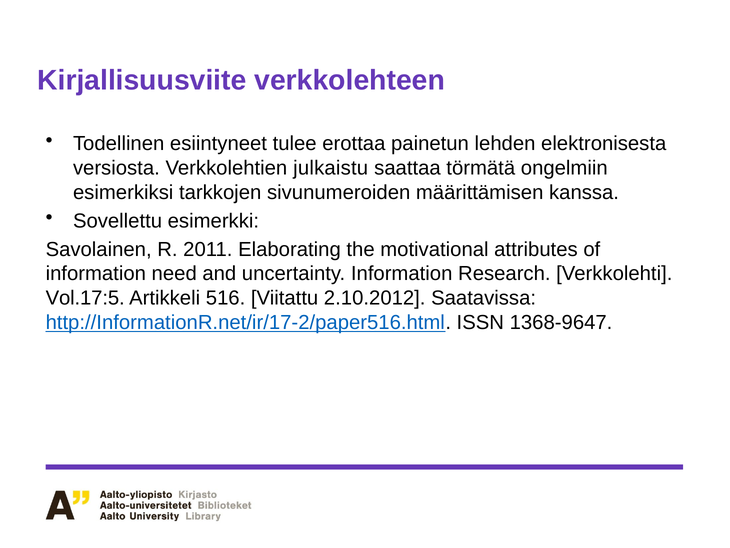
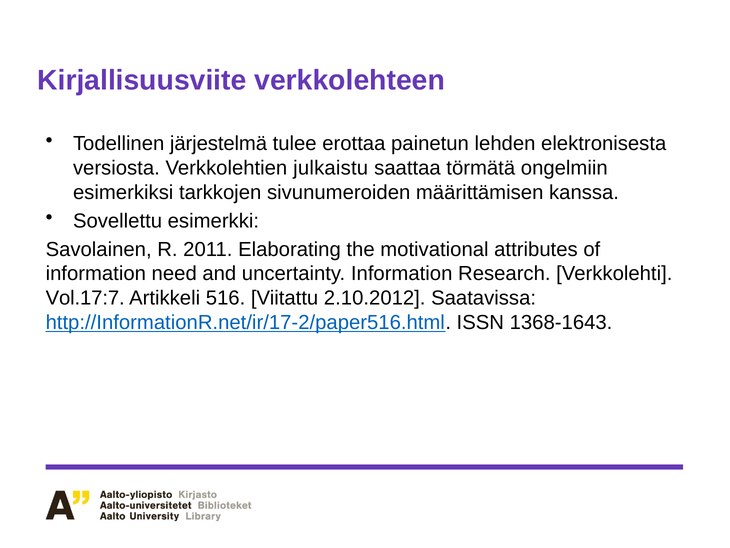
esiintyneet: esiintyneet -> järjestelmä
Vol.17:5: Vol.17:5 -> Vol.17:7
1368-9647: 1368-9647 -> 1368-1643
